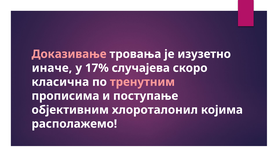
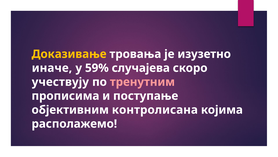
Доказивање colour: pink -> yellow
17%: 17% -> 59%
класична: класична -> учествују
хлороталонил: хлороталонил -> контролисана
